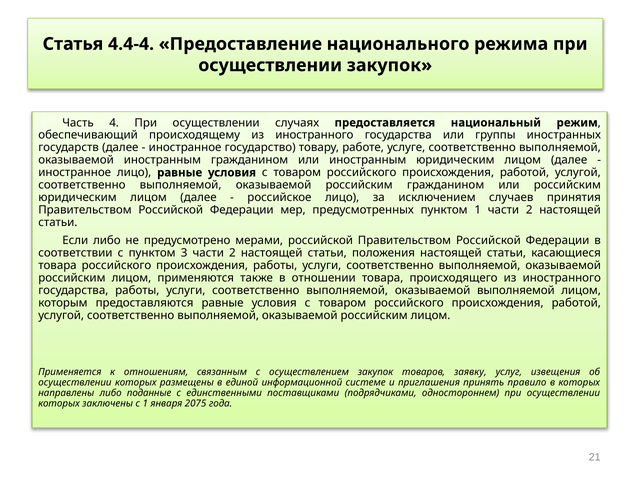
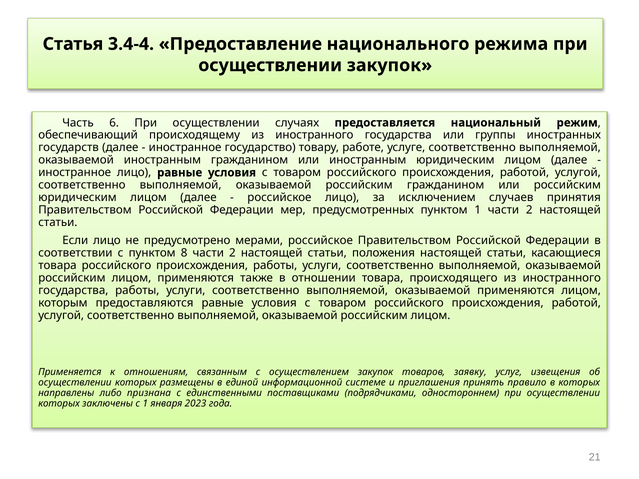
4.4-4: 4.4-4 -> 3.4-4
4: 4 -> 6
Если либо: либо -> лицо
мерами российской: российской -> российское
3: 3 -> 8
оказываемой выполняемой: выполняемой -> применяются
поданные: поданные -> признана
2075: 2075 -> 2023
